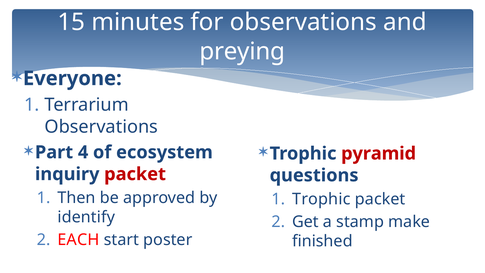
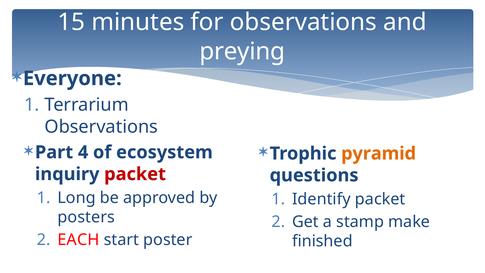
pyramid colour: red -> orange
Then: Then -> Long
Trophic at (321, 199): Trophic -> Identify
identify: identify -> posters
